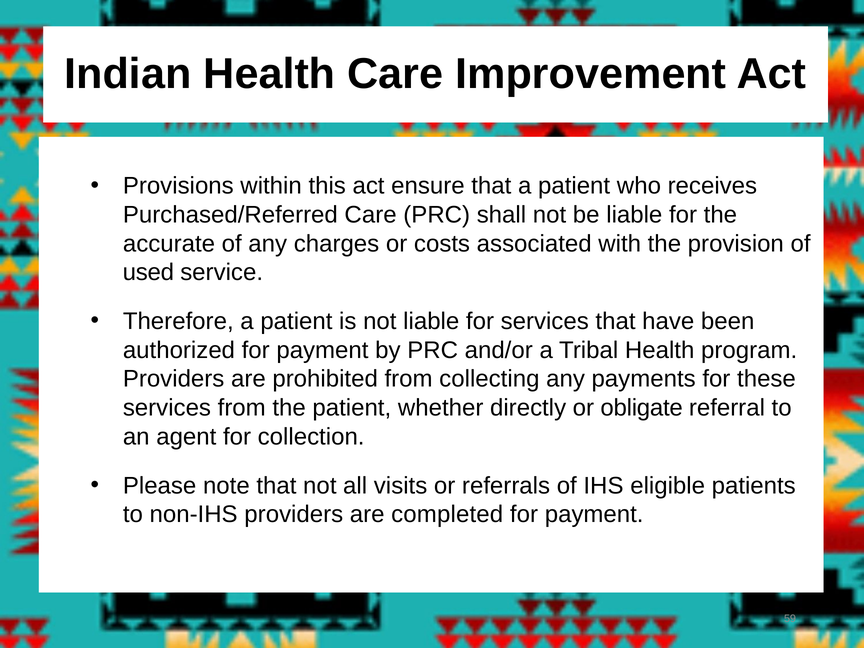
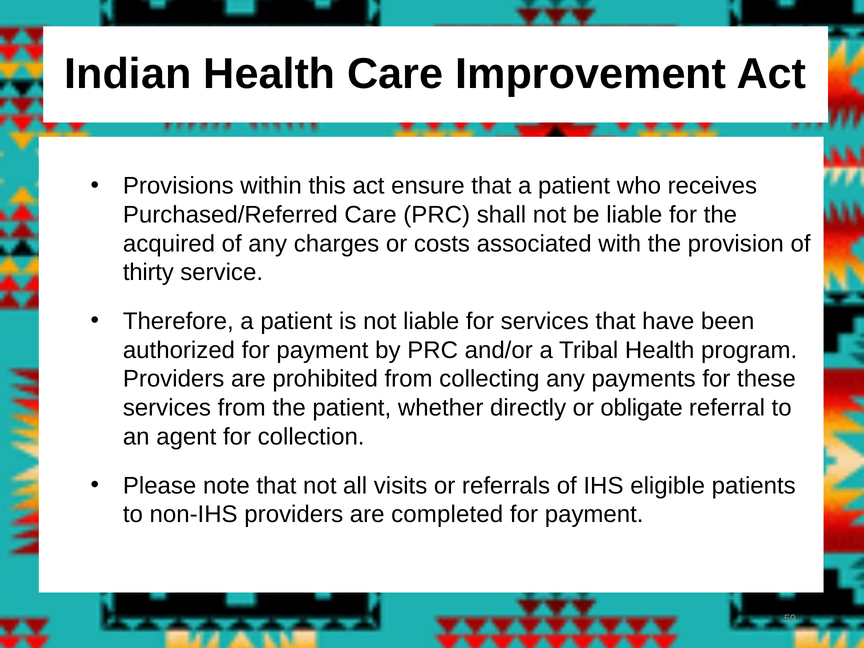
accurate: accurate -> acquired
used: used -> thirty
